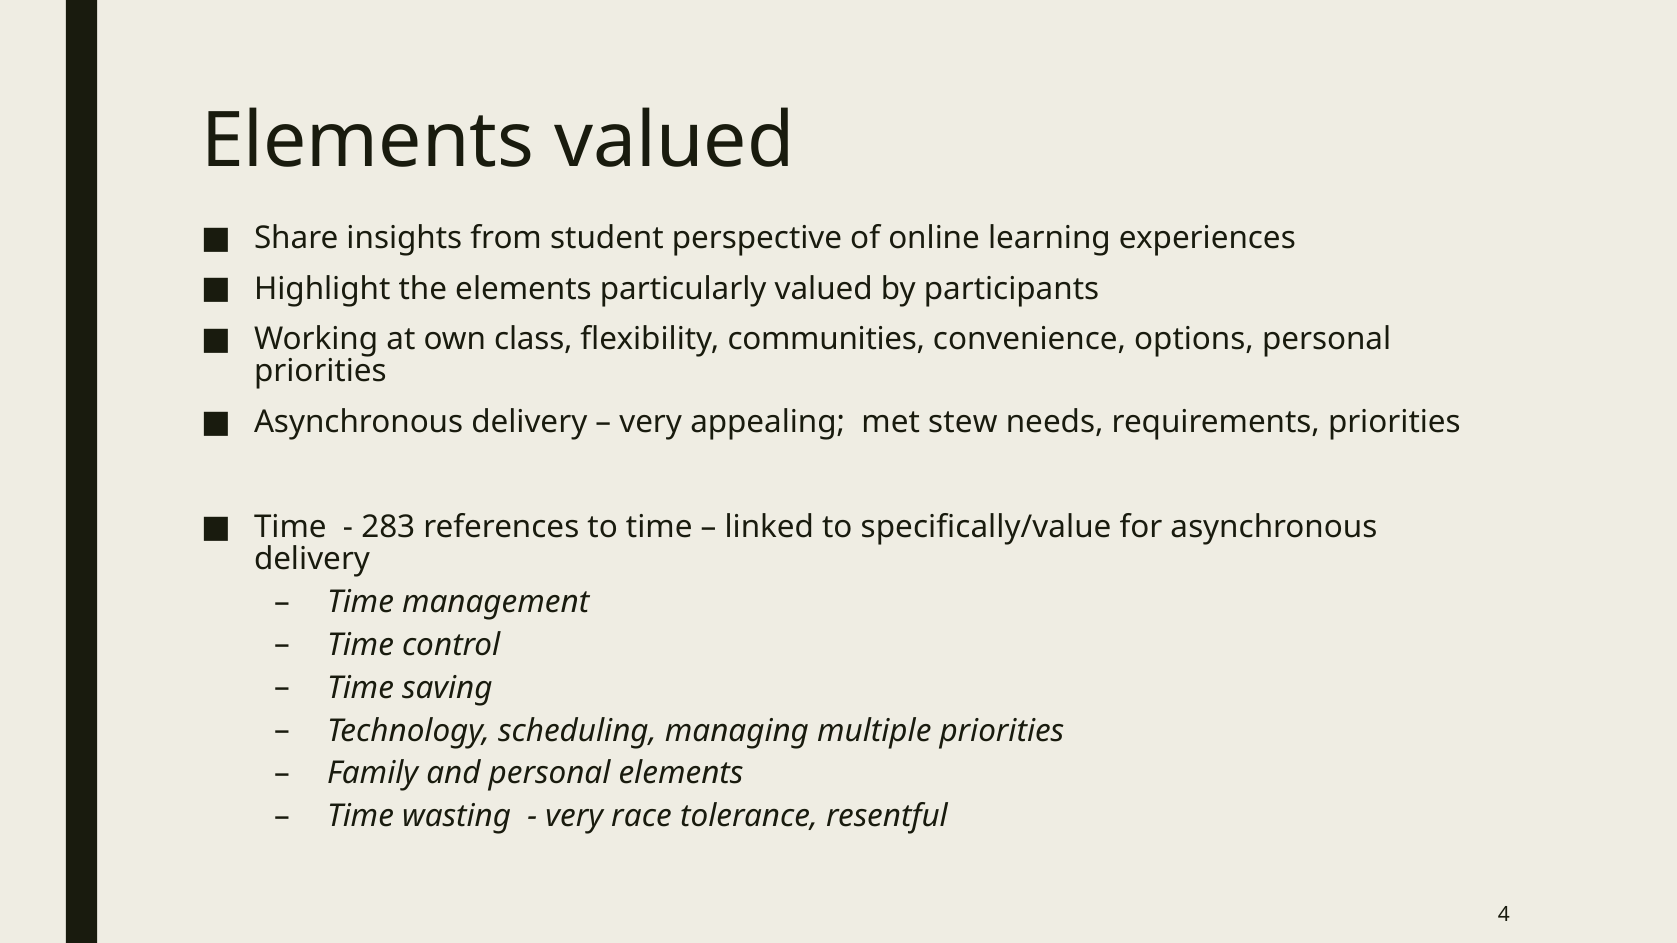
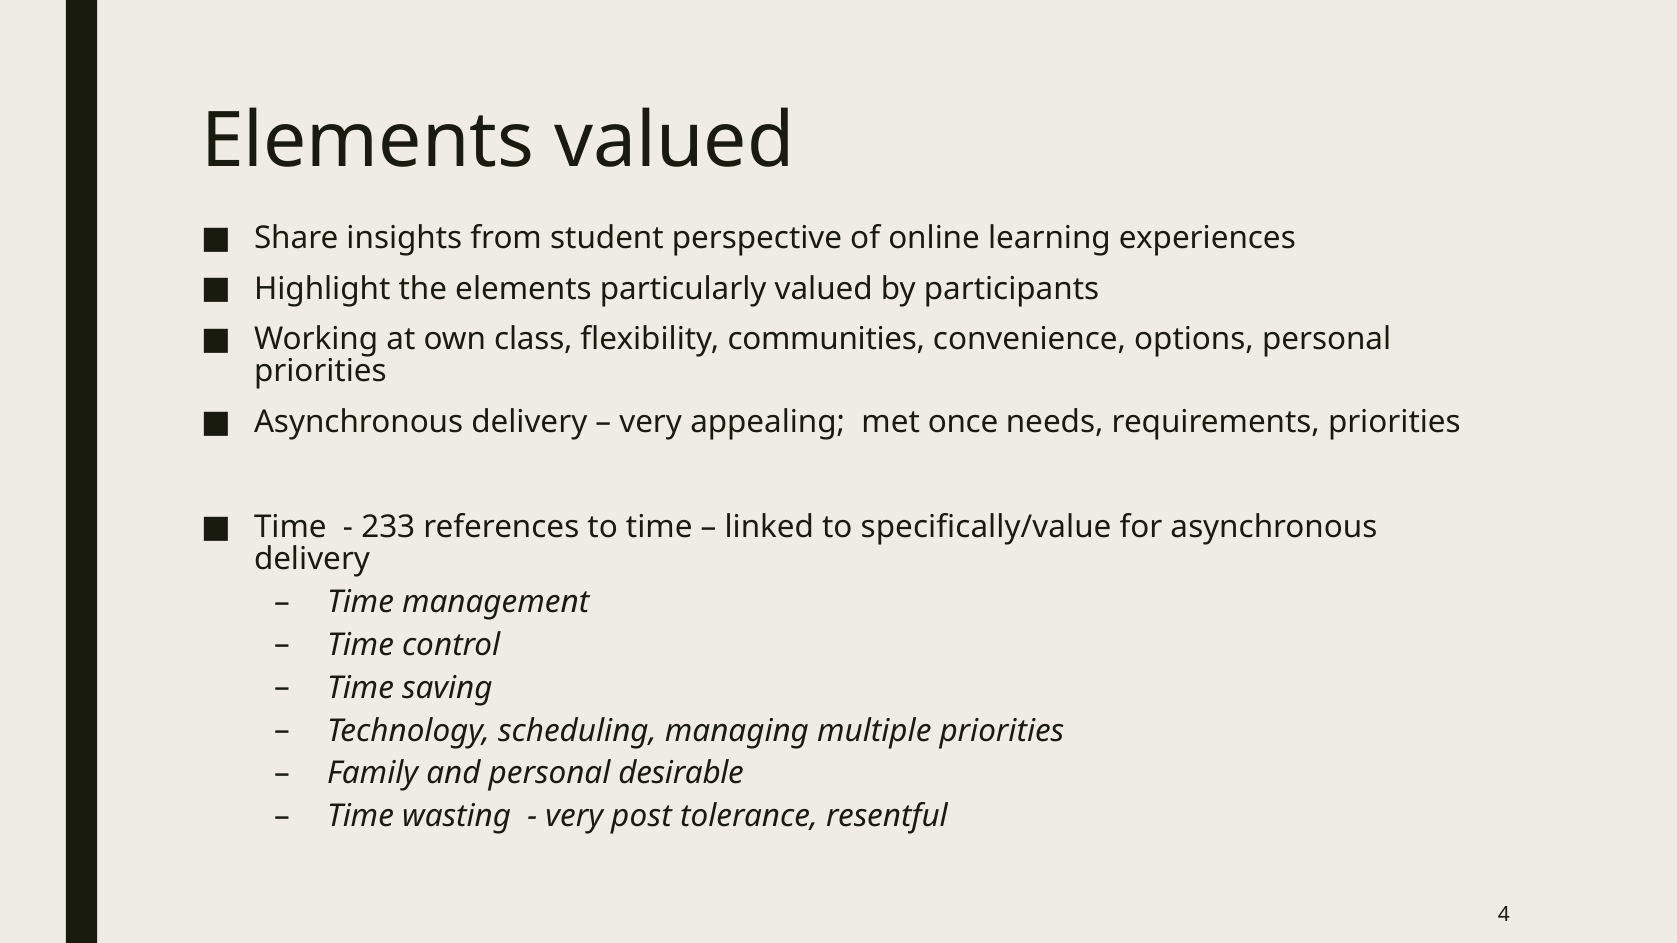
stew: stew -> once
283: 283 -> 233
personal elements: elements -> desirable
race: race -> post
